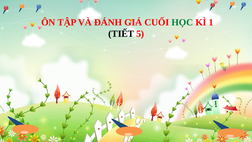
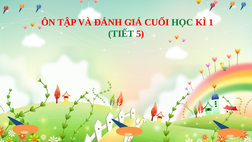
TIẾT colour: black -> green
